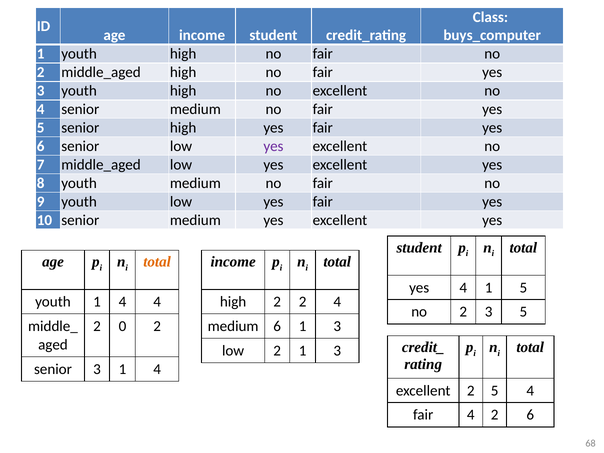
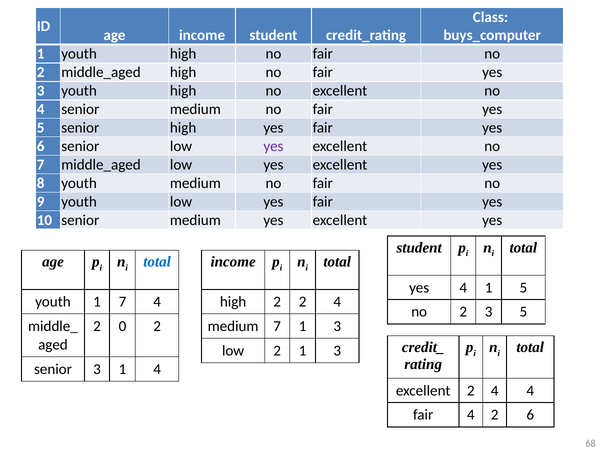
total at (157, 262) colour: orange -> blue
youth 1 4: 4 -> 7
medium 6: 6 -> 7
excellent 2 5: 5 -> 4
